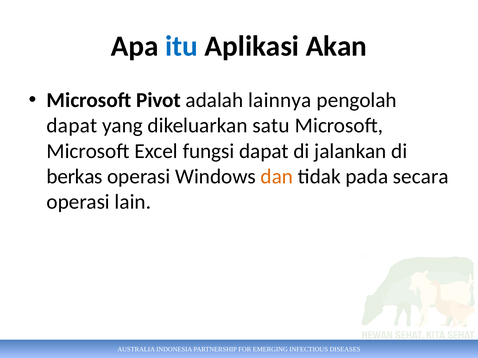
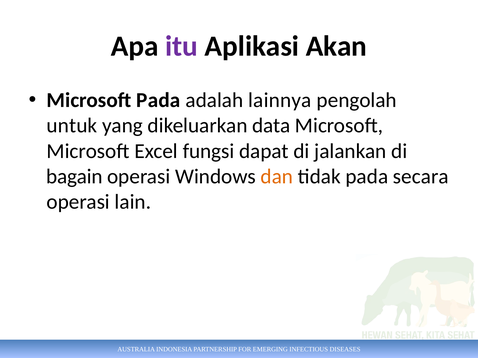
itu colour: blue -> purple
Microsoft Pivot: Pivot -> Pada
dapat at (72, 126): dapat -> untuk
satu: satu -> data
berkas: berkas -> bagain
